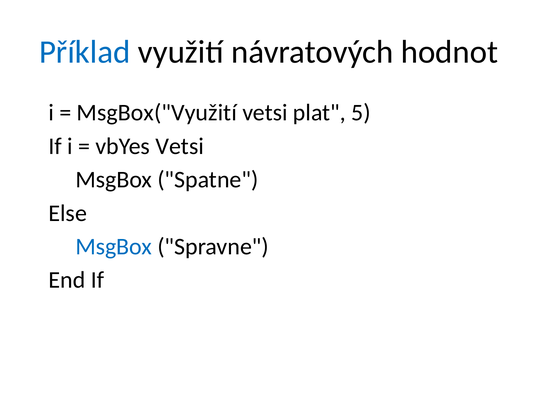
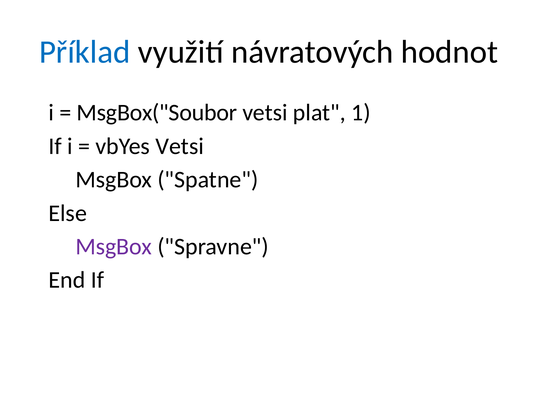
MsgBox("Využití: MsgBox("Využití -> MsgBox("Soubor
5: 5 -> 1
MsgBox at (114, 247) colour: blue -> purple
